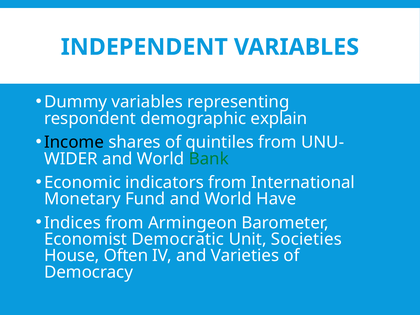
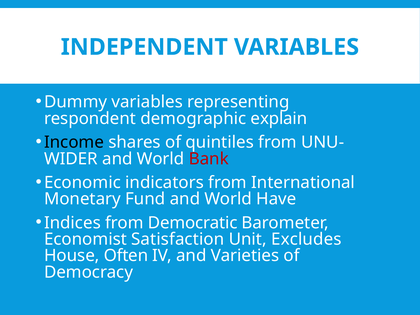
Bank colour: green -> red
Armingeon: Armingeon -> Democratic
Democratic: Democratic -> Satisfaction
Societies: Societies -> Excludes
